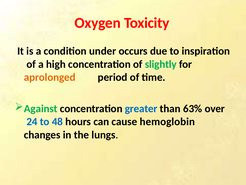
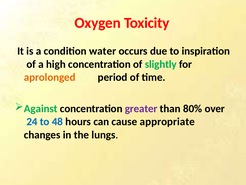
under: under -> water
greater colour: blue -> purple
63%: 63% -> 80%
hemoglobin: hemoglobin -> appropriate
